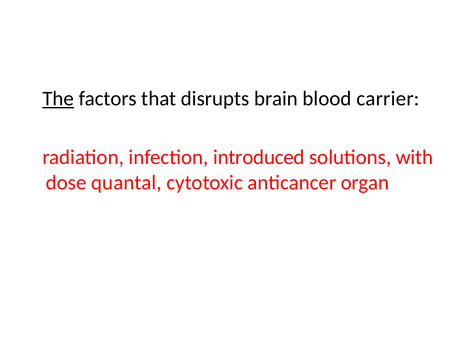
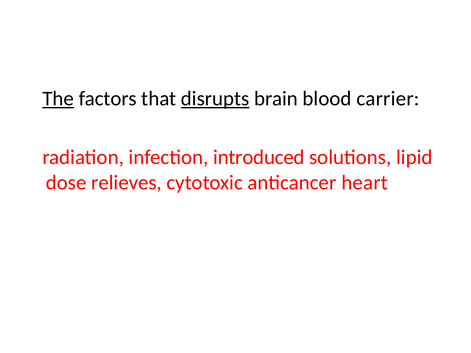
disrupts underline: none -> present
with: with -> lipid
quantal: quantal -> relieves
organ: organ -> heart
